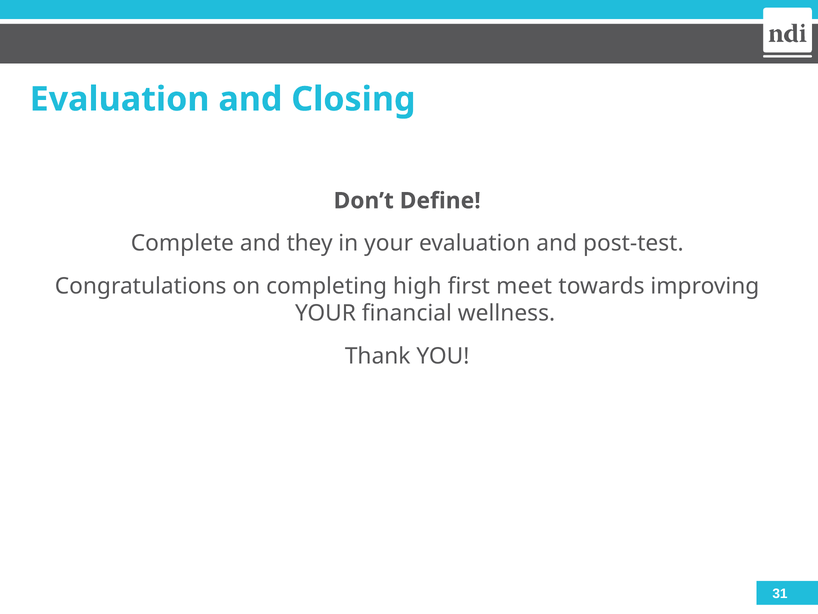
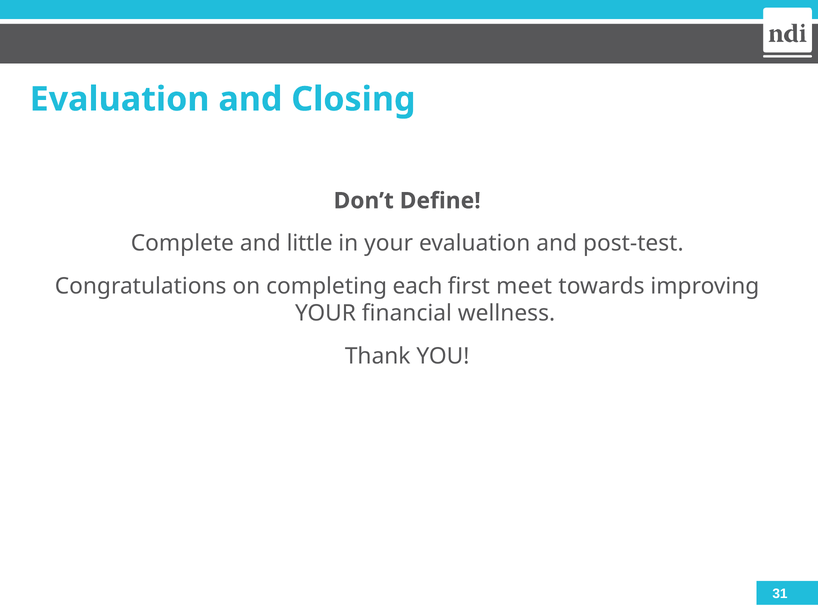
they: they -> little
high: high -> each
